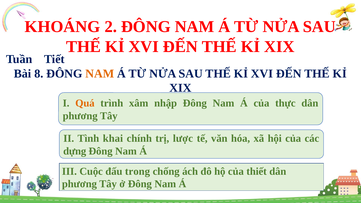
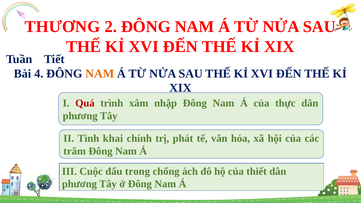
KHOÁNG: KHOÁNG -> THƯƠNG
8: 8 -> 4
Quá colour: orange -> red
lược: lược -> phát
dựng: dựng -> trăm
